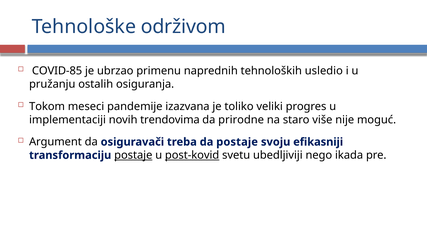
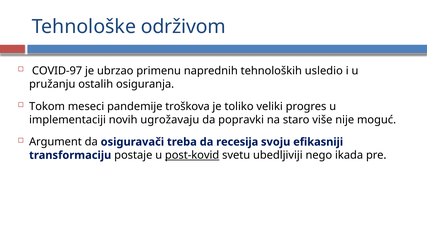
COVID-85: COVID-85 -> COVID-97
izazvana: izazvana -> troškova
trendovima: trendovima -> ugrožavaju
prirodne: prirodne -> popravki
da postaje: postaje -> recesija
postaje at (133, 155) underline: present -> none
